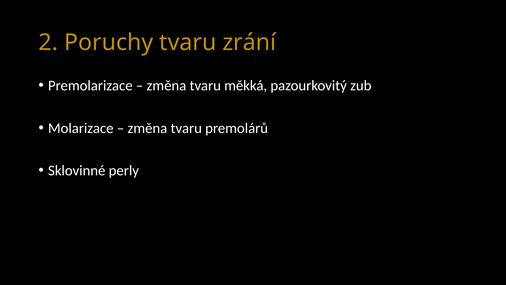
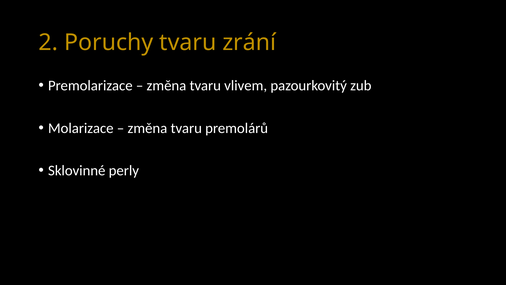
měkká: měkká -> vlivem
